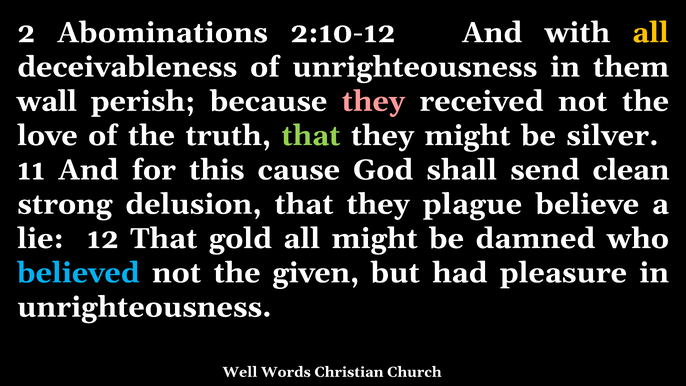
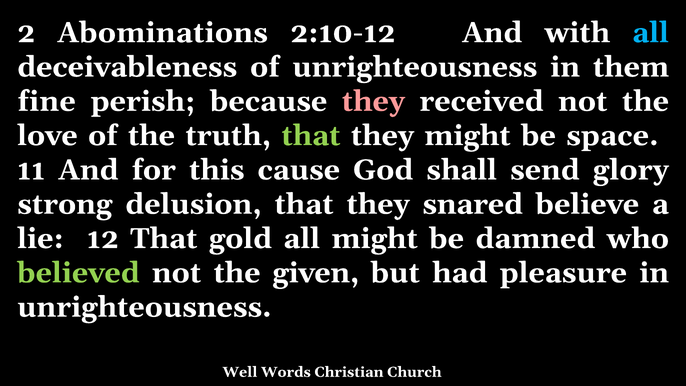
all at (651, 33) colour: yellow -> light blue
wall: wall -> fine
silver: silver -> space
clean: clean -> glory
plague: plague -> snared
believed colour: light blue -> light green
